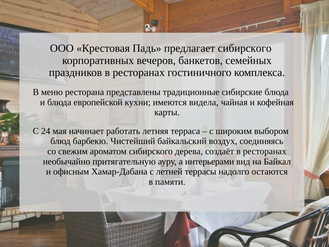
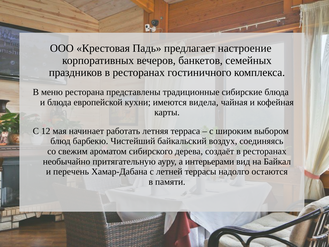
предлагает сибирского: сибирского -> настроение
24: 24 -> 12
офисным: офисным -> перечень
